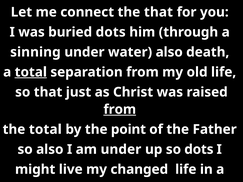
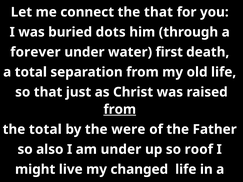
sinning: sinning -> forever
water also: also -> first
total at (31, 72) underline: present -> none
point: point -> were
so dots: dots -> roof
